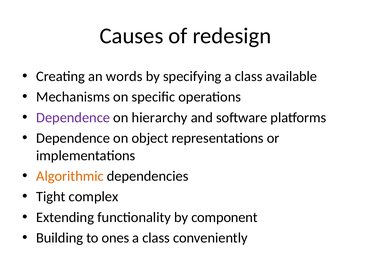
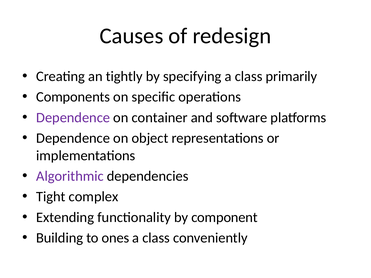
words: words -> tightly
available: available -> primarily
Mechanisms: Mechanisms -> Components
hierarchy: hierarchy -> container
Algorithmic colour: orange -> purple
